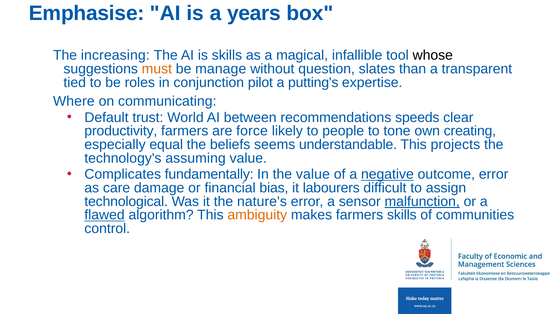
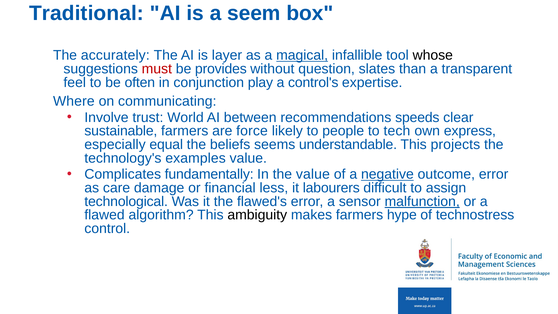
Emphasise: Emphasise -> Traditional
years: years -> seem
increasing: increasing -> accurately
is skills: skills -> layer
magical underline: none -> present
must colour: orange -> red
manage: manage -> provides
tied: tied -> feel
roles: roles -> often
pilot: pilot -> play
putting's: putting's -> control's
Default: Default -> Involve
productivity: productivity -> sustainable
tone: tone -> tech
creating: creating -> express
assuming: assuming -> examples
bias: bias -> less
nature's: nature's -> flawed's
flawed underline: present -> none
ambiguity colour: orange -> black
farmers skills: skills -> hype
communities: communities -> technostress
